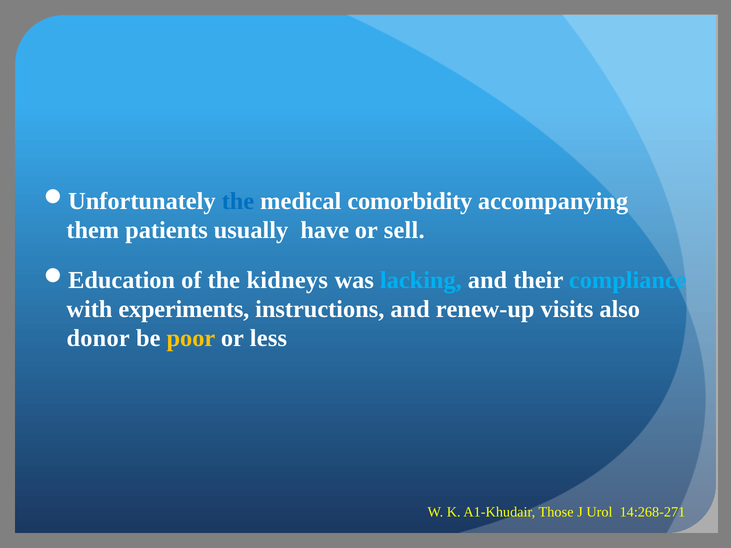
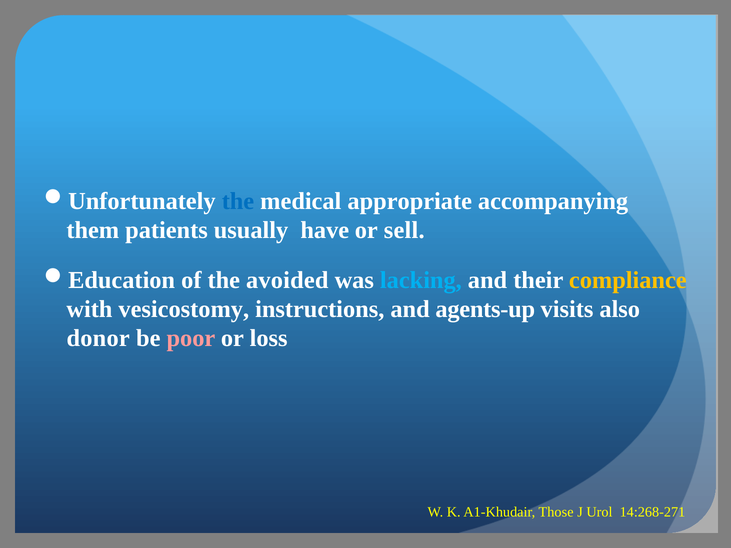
comorbidity: comorbidity -> appropriate
kidneys: kidneys -> avoided
compliance colour: light blue -> yellow
experiments: experiments -> vesicostomy
renew-up: renew-up -> agents-up
poor colour: yellow -> pink
less: less -> loss
